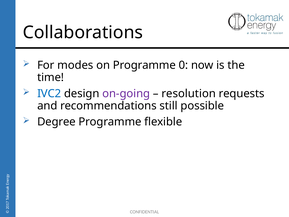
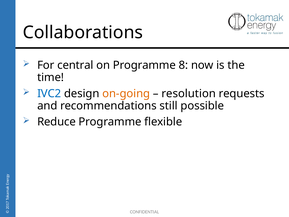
modes: modes -> central
Programme 0: 0 -> 8
on-going colour: purple -> orange
Degree: Degree -> Reduce
